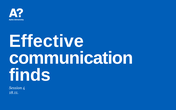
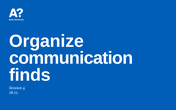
Effective: Effective -> Organize
